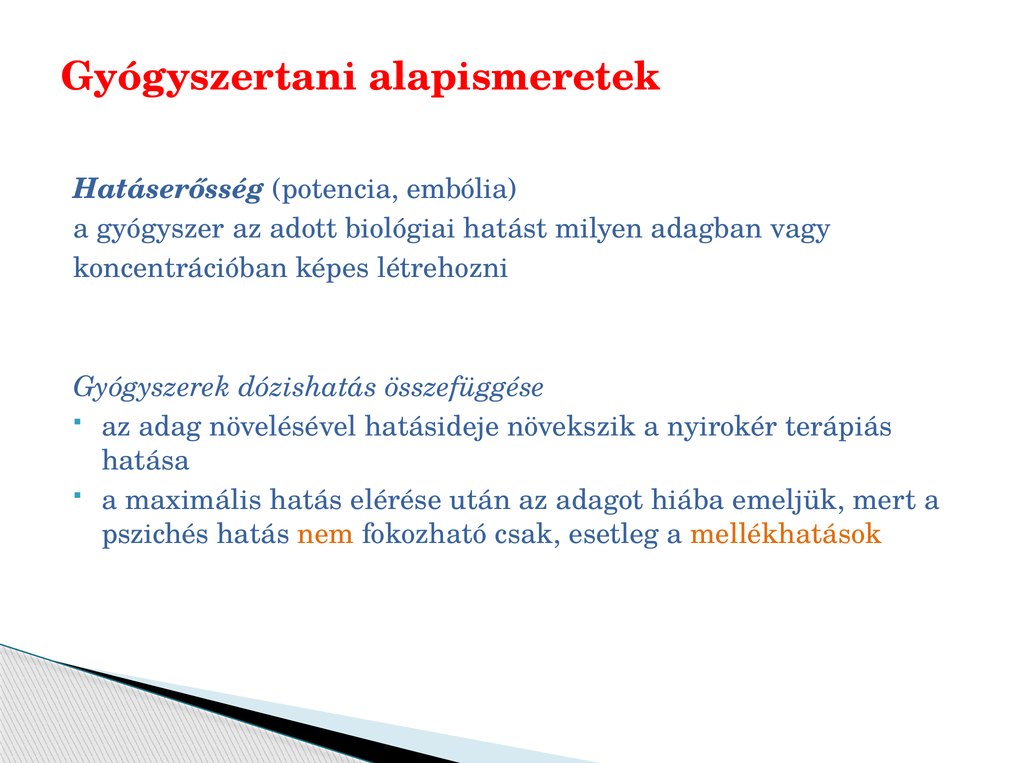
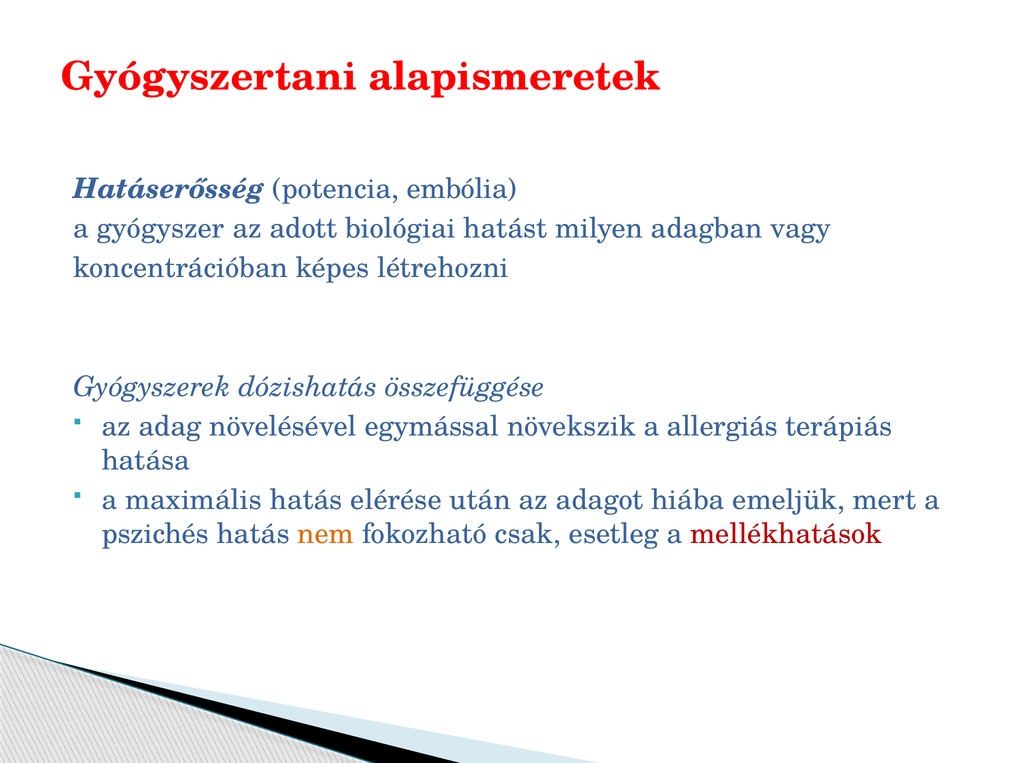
hatásideje: hatásideje -> egymással
nyirokér: nyirokér -> allergiás
mellékhatások colour: orange -> red
